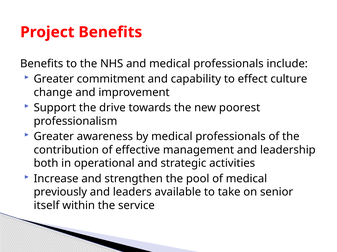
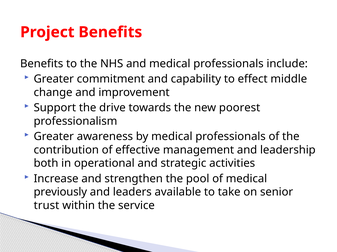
culture: culture -> middle
itself: itself -> trust
